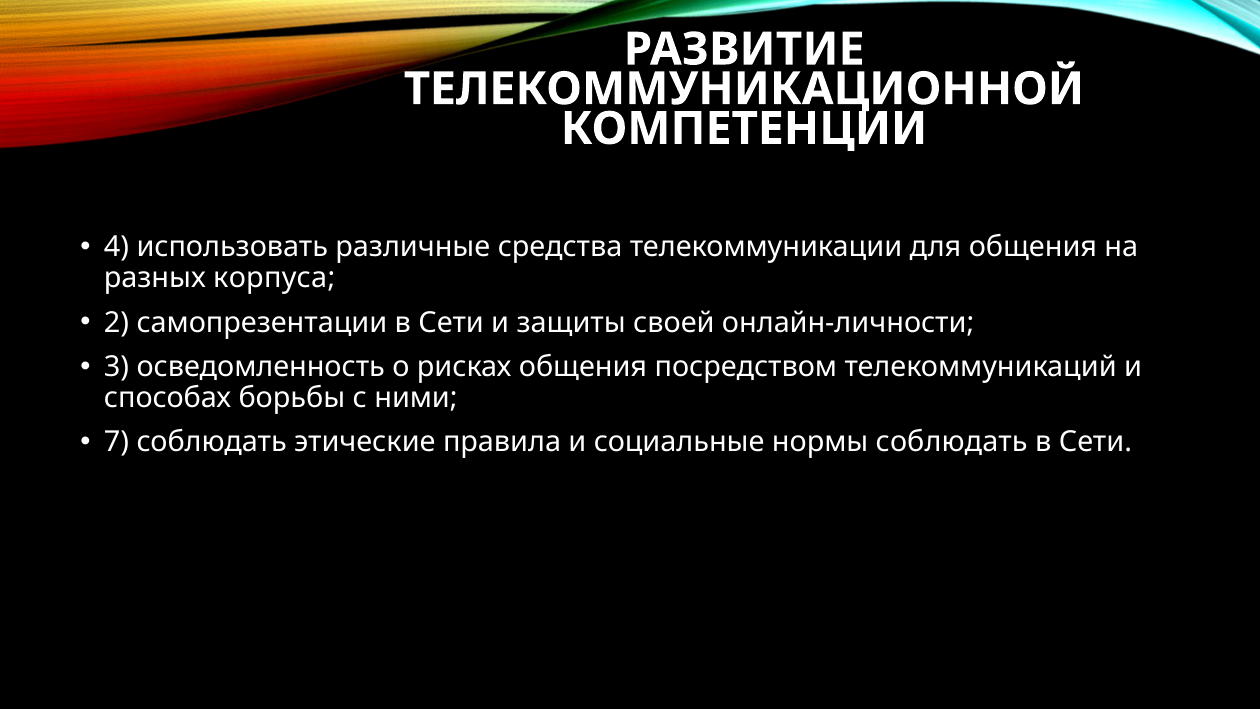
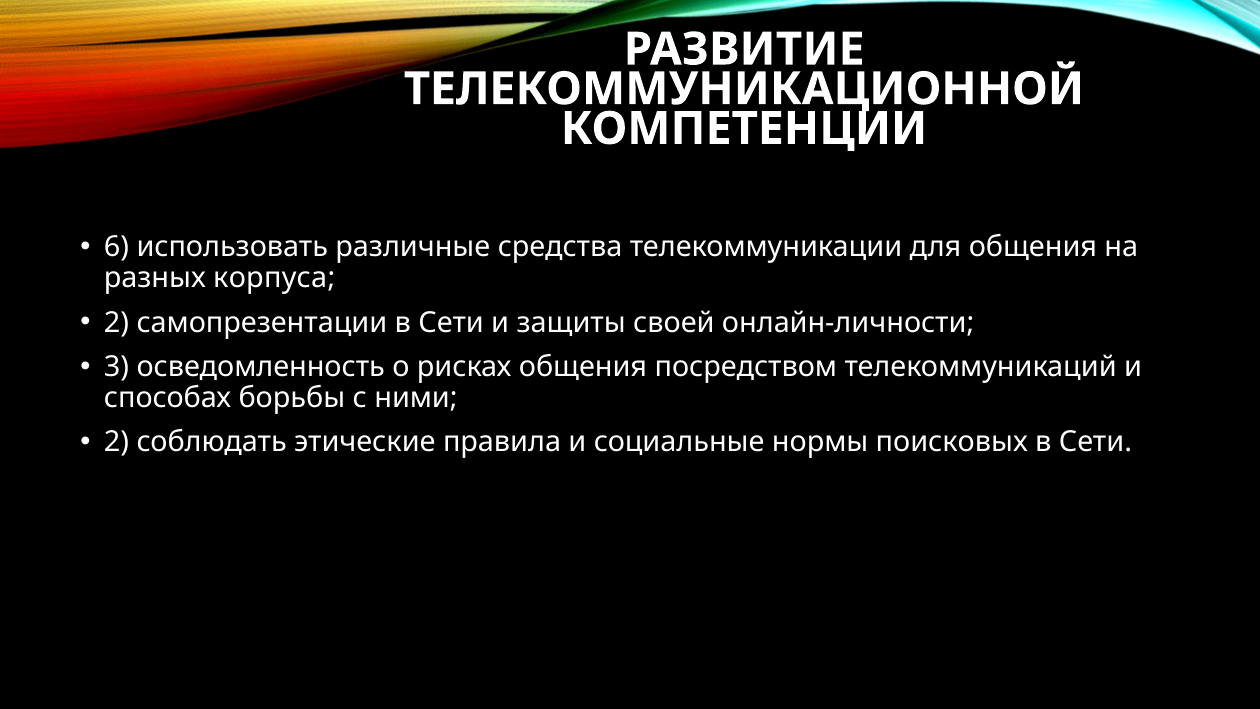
4: 4 -> 6
7 at (117, 442): 7 -> 2
нормы соблюдать: соблюдать -> поисковых
